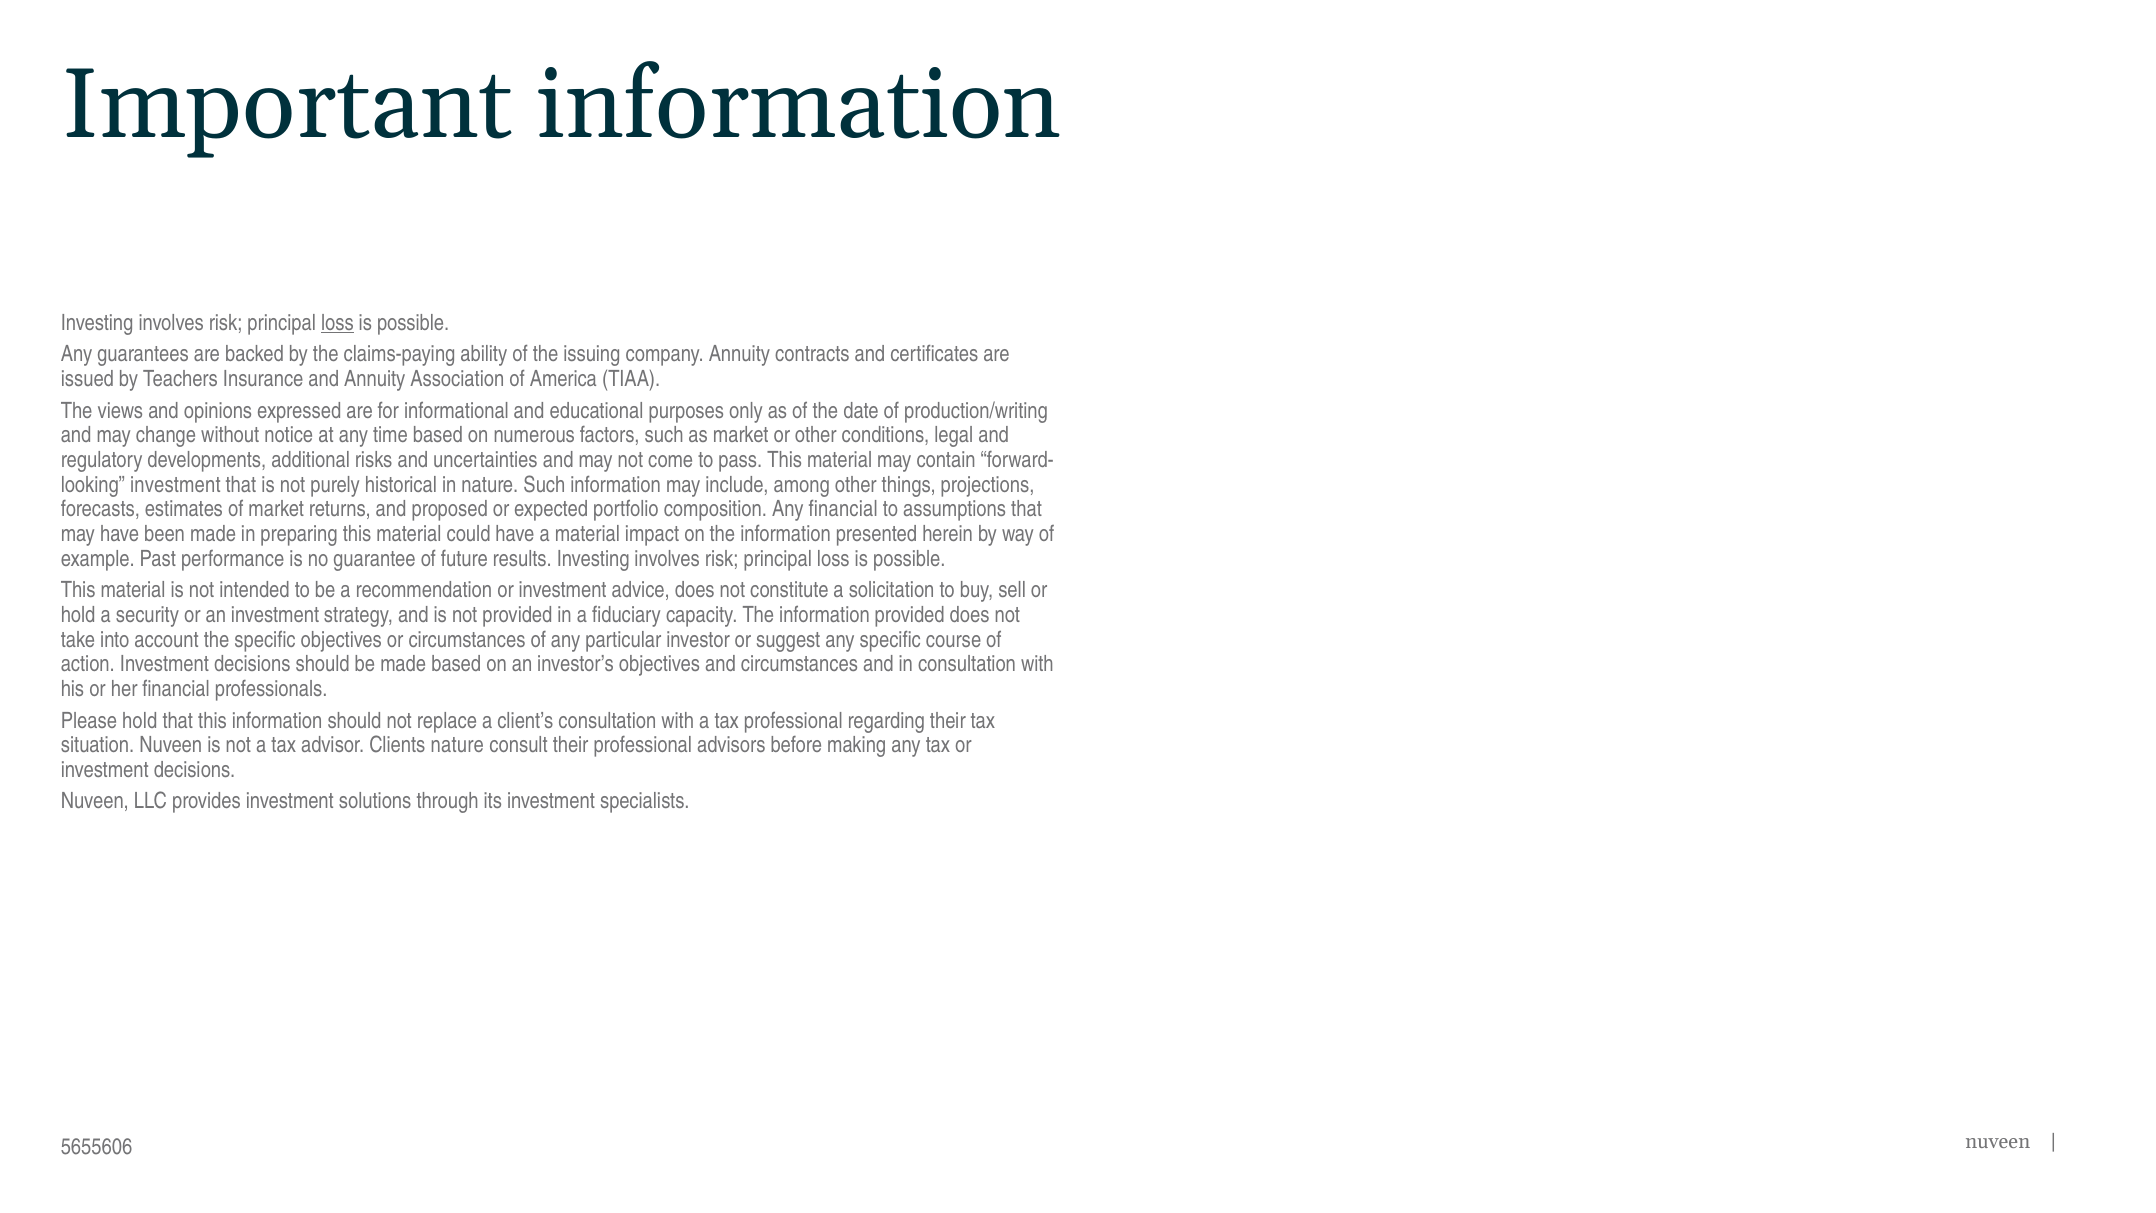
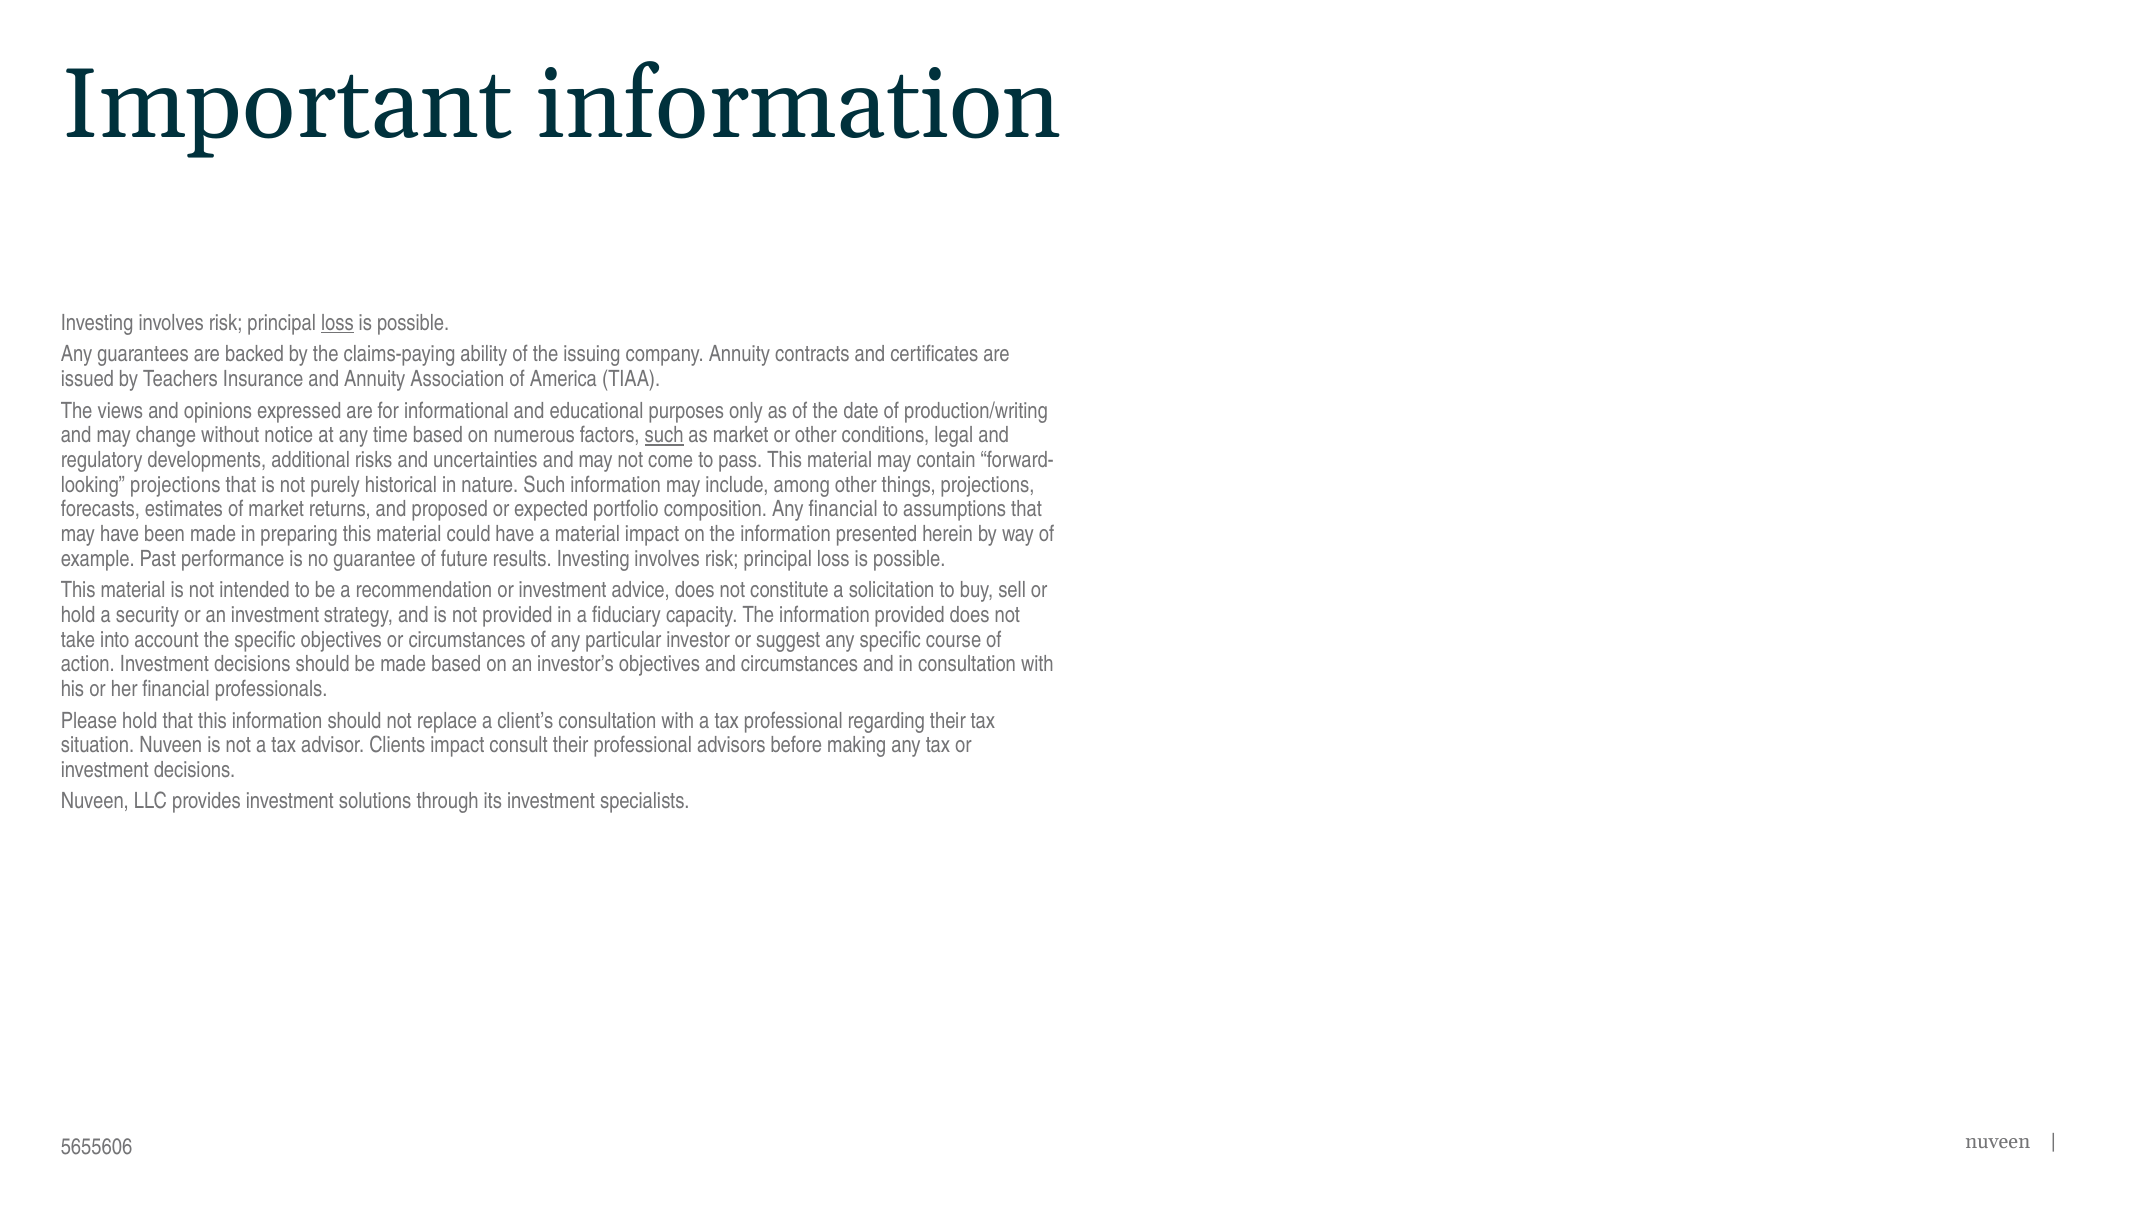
such at (664, 435) underline: none -> present
investment at (175, 485): investment -> projections
Clients nature: nature -> impact
